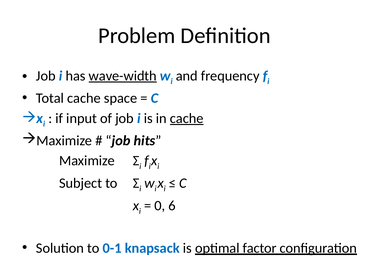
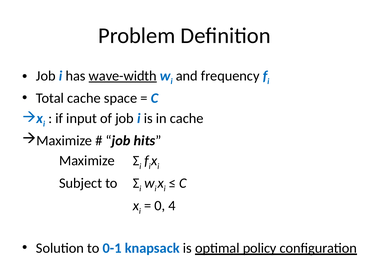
cache at (187, 119) underline: present -> none
6: 6 -> 4
factor: factor -> policy
